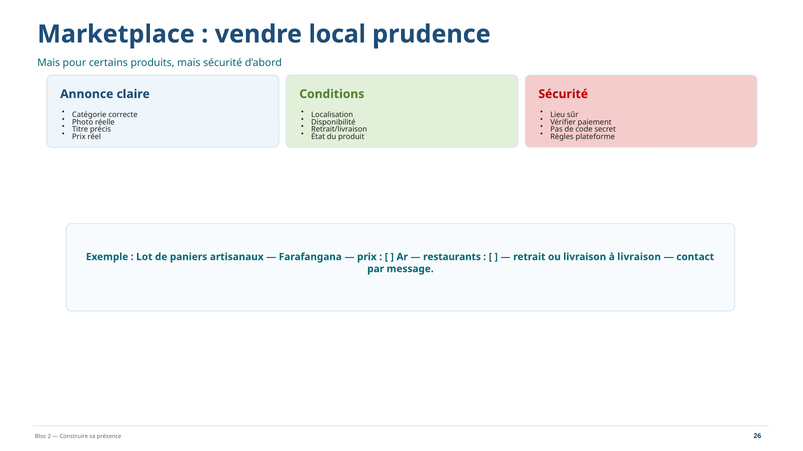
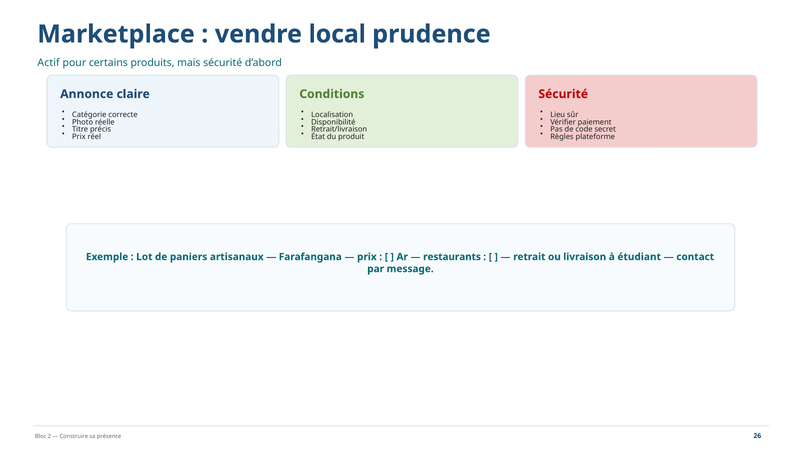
Mais at (49, 63): Mais -> Actif
à livraison: livraison -> étudiant
